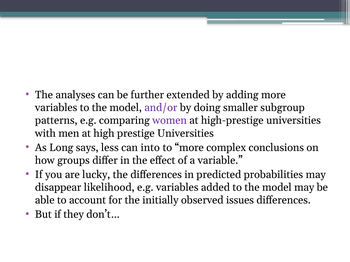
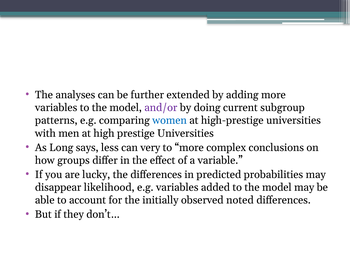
smaller: smaller -> current
women colour: purple -> blue
into: into -> very
issues: issues -> noted
